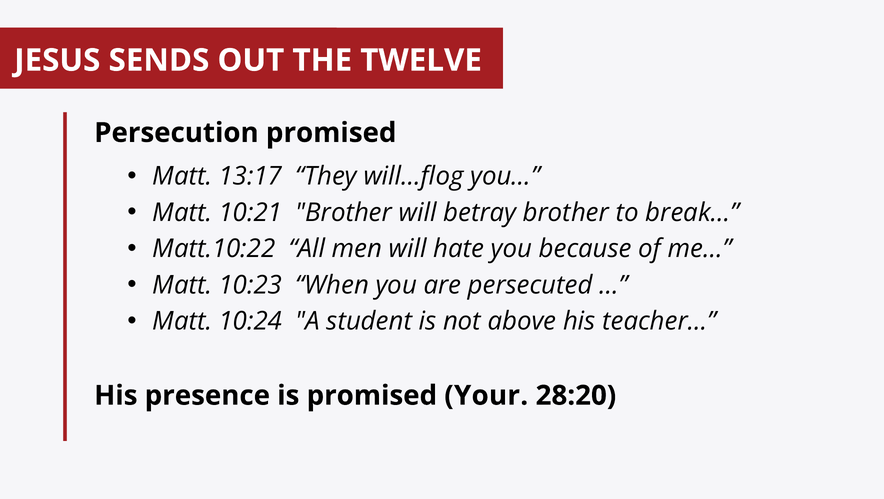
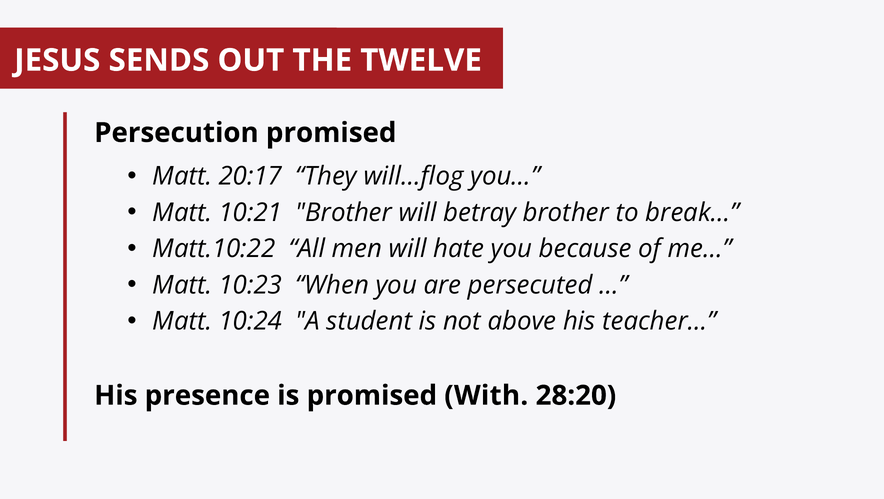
13:17: 13:17 -> 20:17
Your: Your -> With
